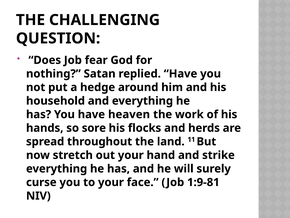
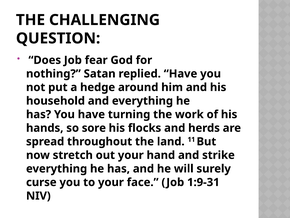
heaven: heaven -> turning
1:9-81: 1:9-81 -> 1:9-31
